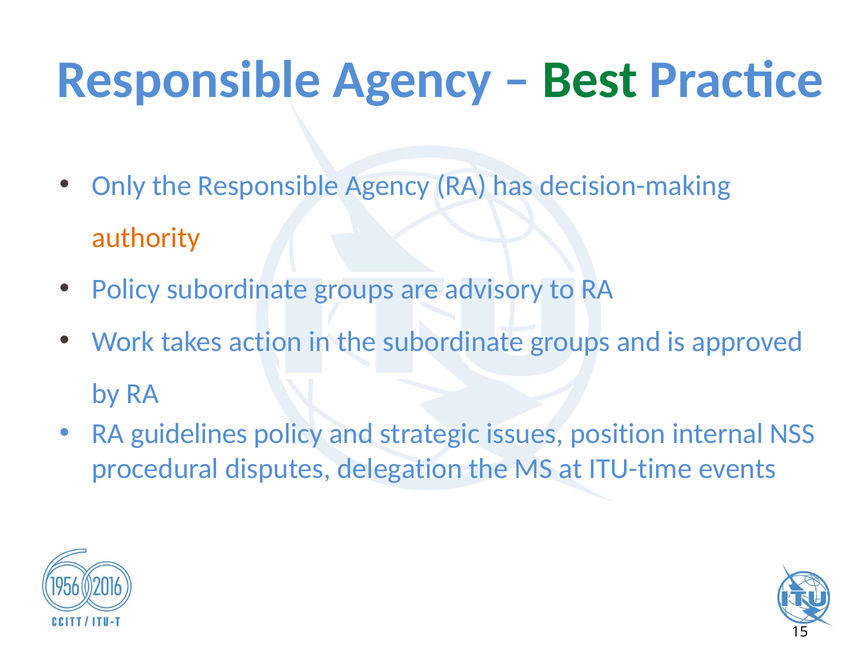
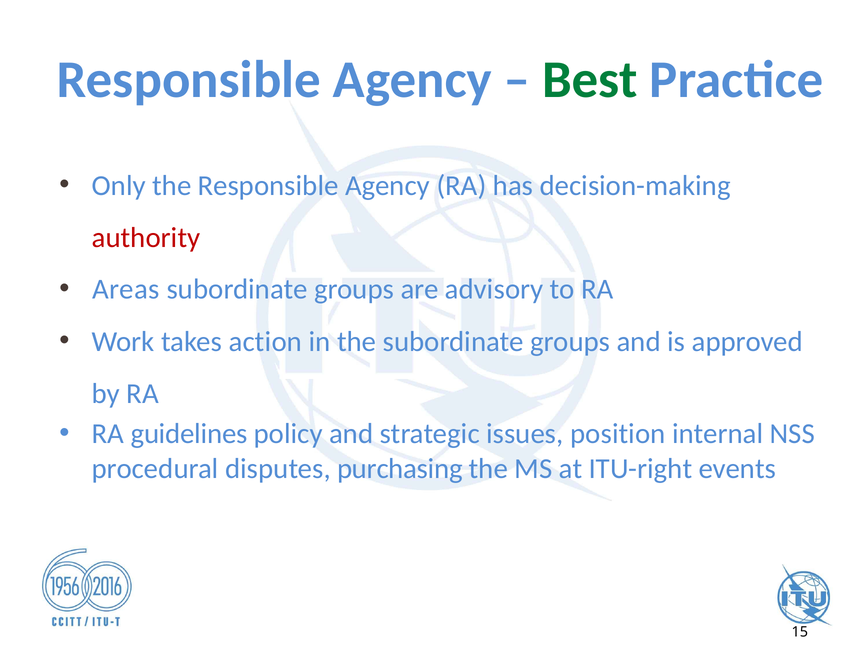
authority colour: orange -> red
Policy at (126, 290): Policy -> Areas
delegation: delegation -> purchasing
ITU-time: ITU-time -> ITU-right
